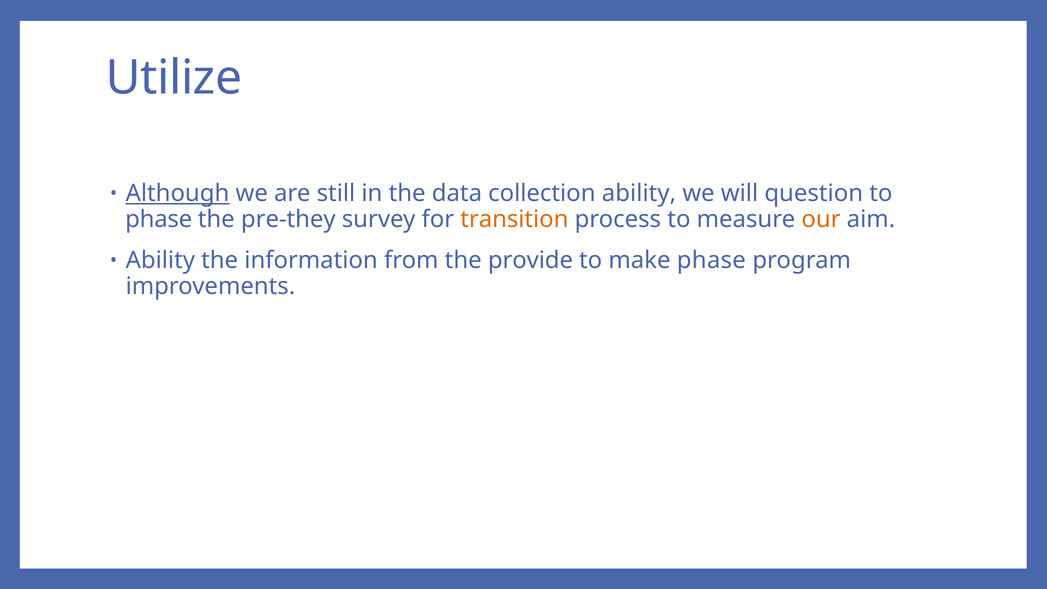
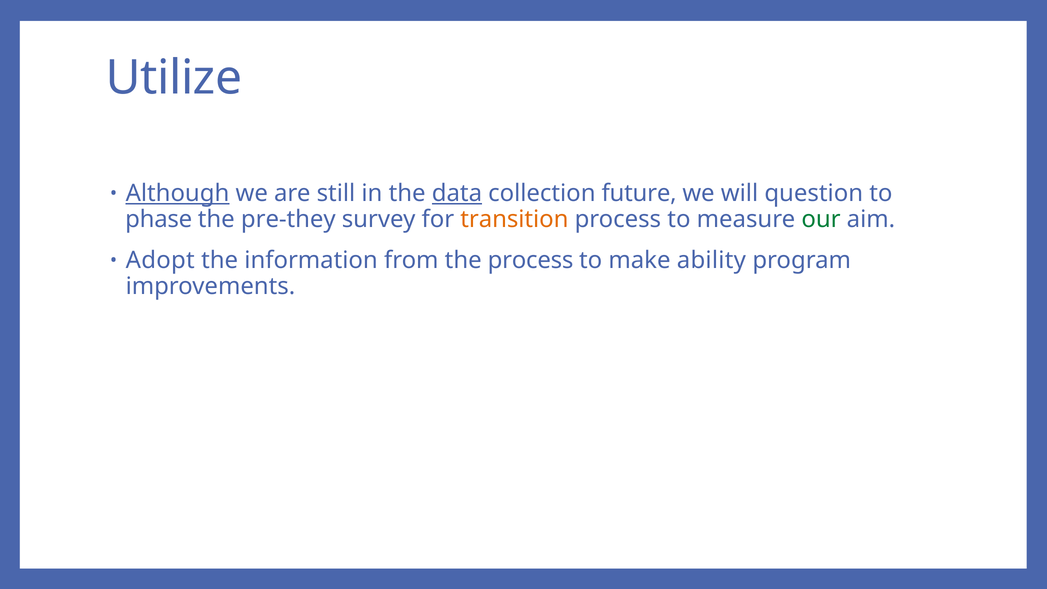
data underline: none -> present
collection ability: ability -> future
our colour: orange -> green
Ability at (160, 260): Ability -> Adopt
the provide: provide -> process
make phase: phase -> ability
